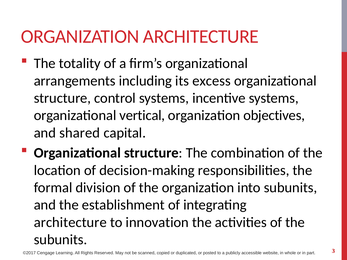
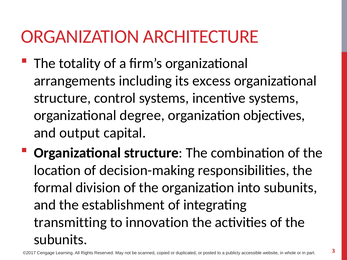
vertical: vertical -> degree
shared: shared -> output
architecture at (70, 223): architecture -> transmitting
